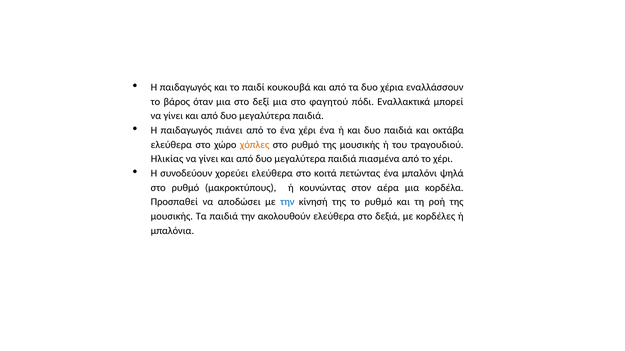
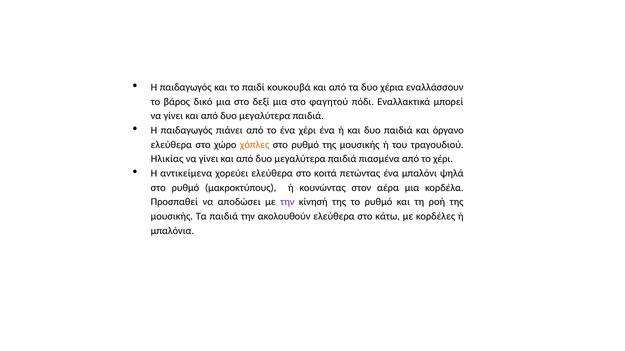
όταν: όταν -> δικό
οκτάβα: οκτάβα -> όργανο
συνοδεύουν: συνοδεύουν -> αντικείμενα
την at (287, 202) colour: blue -> purple
δεξιά: δεξιά -> κάτω
